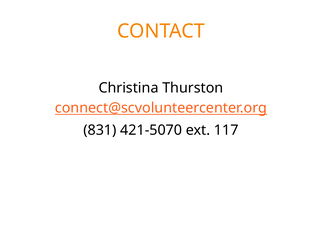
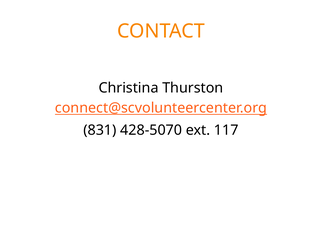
421-5070: 421-5070 -> 428-5070
